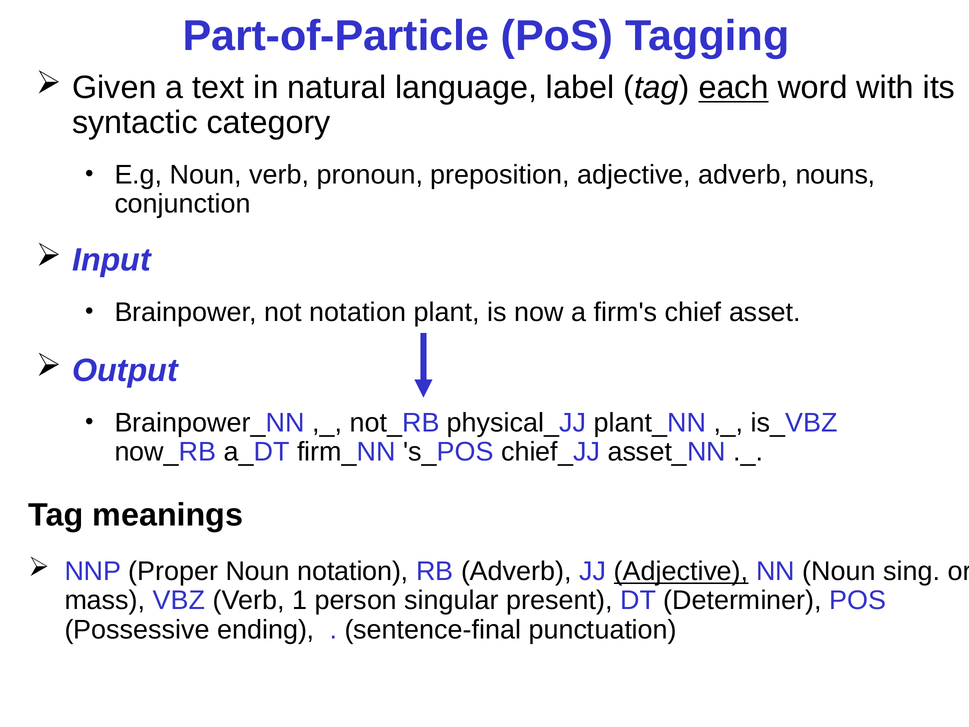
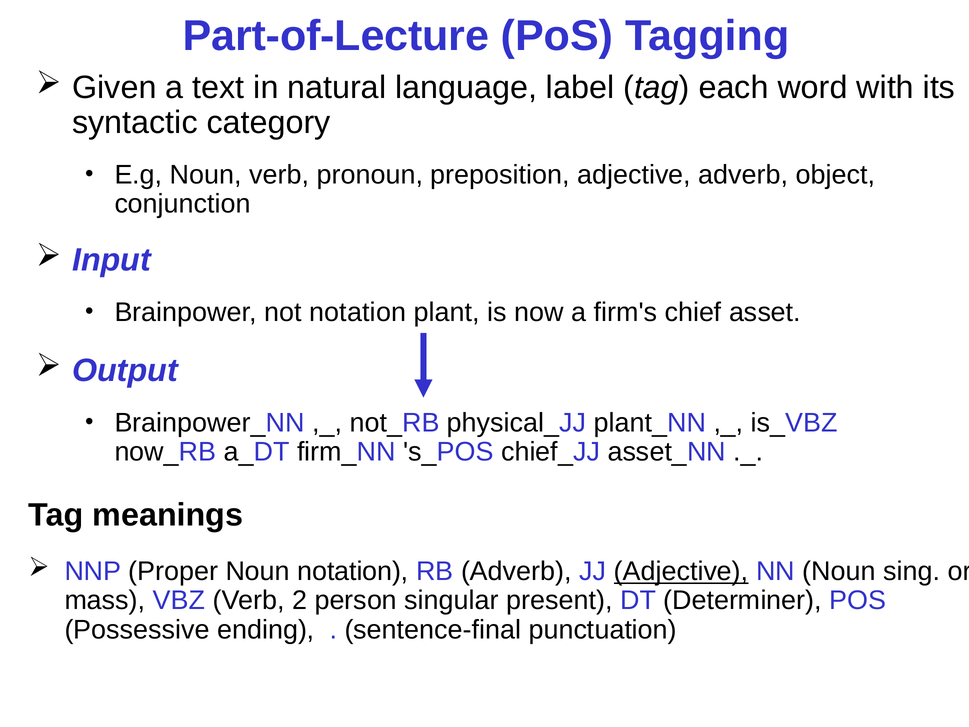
Part-of-Particle: Part-of-Particle -> Part-of-Lecture
each underline: present -> none
nouns: nouns -> object
1: 1 -> 2
